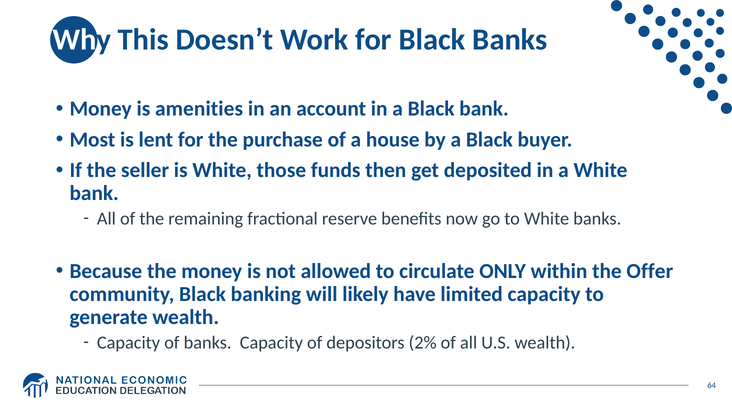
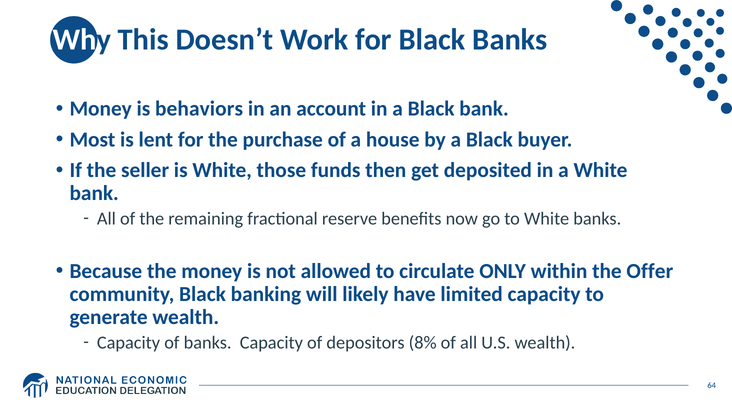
amenities: amenities -> behaviors
2%: 2% -> 8%
